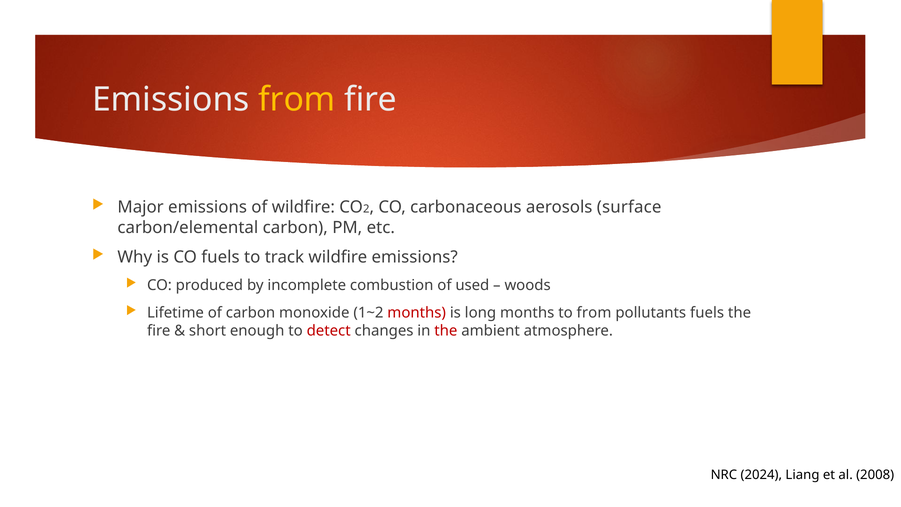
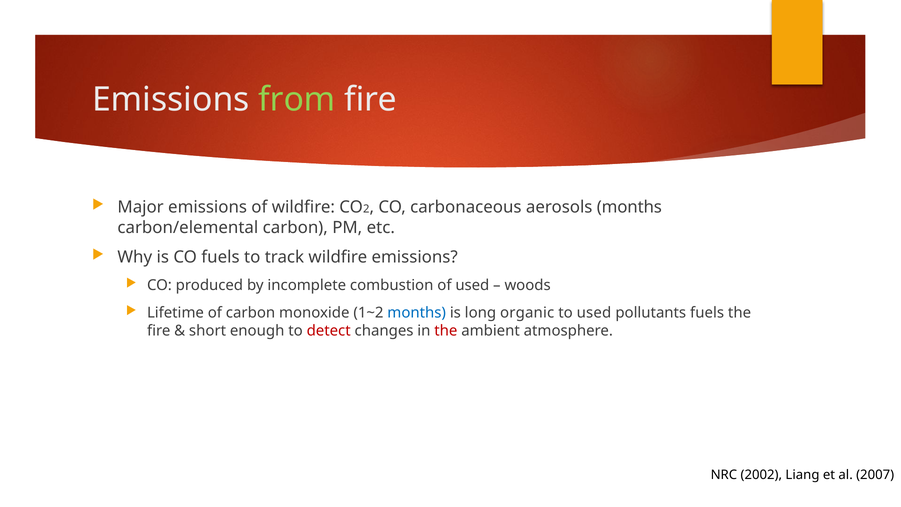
from at (297, 99) colour: yellow -> light green
aerosols surface: surface -> months
months at (417, 313) colour: red -> blue
long months: months -> organic
to from: from -> used
2024: 2024 -> 2002
2008: 2008 -> 2007
